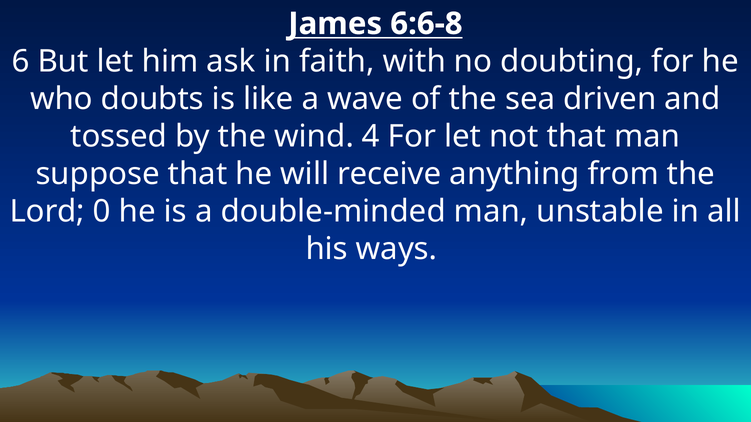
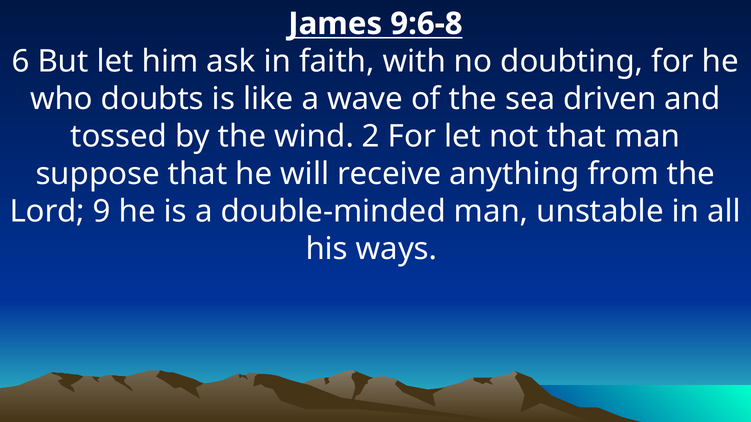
6:6-8: 6:6-8 -> 9:6-8
4: 4 -> 2
0: 0 -> 9
